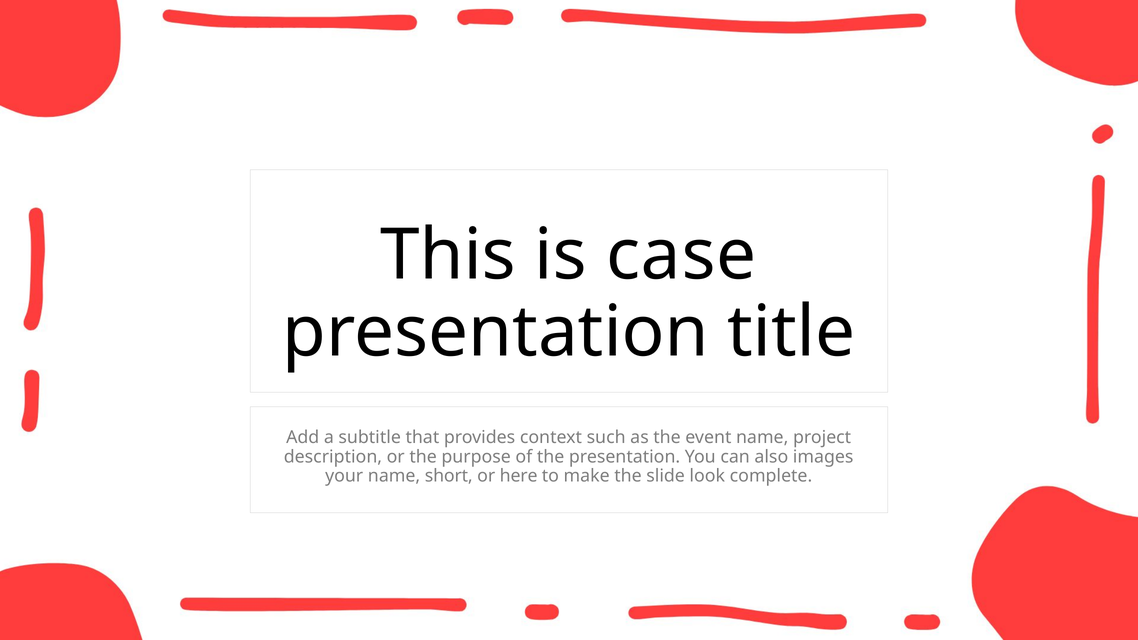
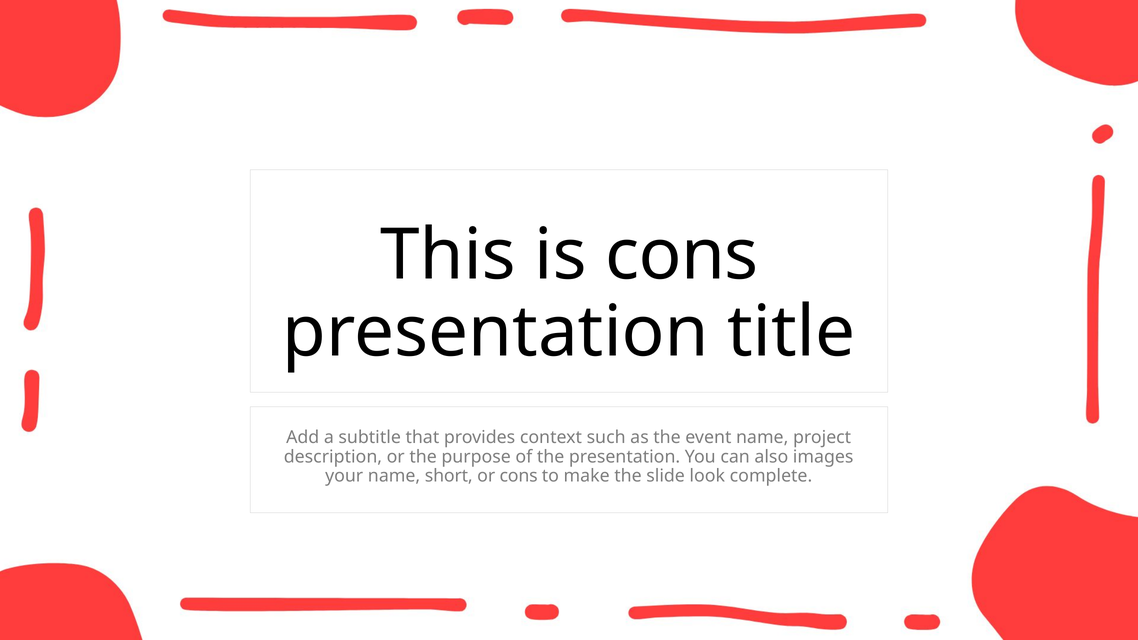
is case: case -> cons
or here: here -> cons
